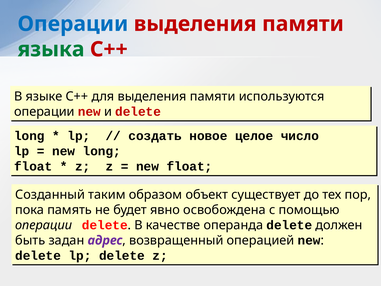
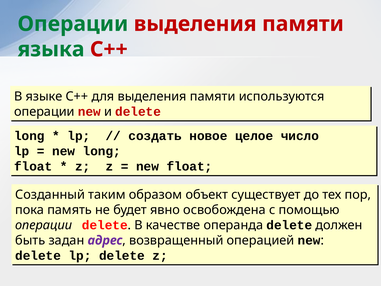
Операции at (73, 24) colour: blue -> green
